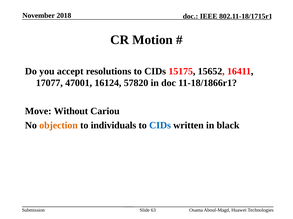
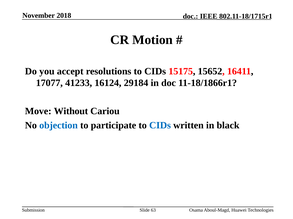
47001: 47001 -> 41233
57820: 57820 -> 29184
objection colour: orange -> blue
individuals: individuals -> participate
